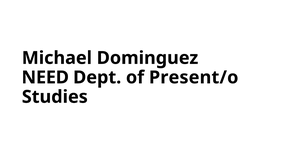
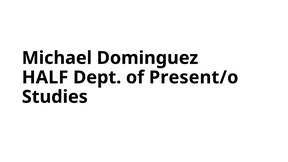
NEED: NEED -> HALF
